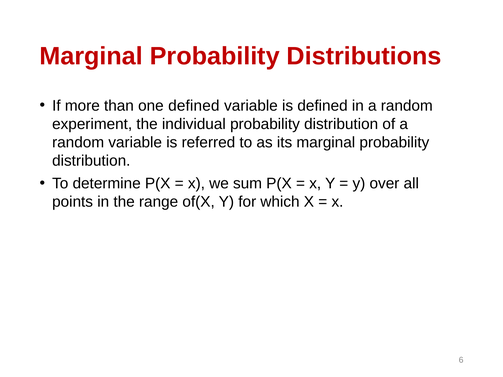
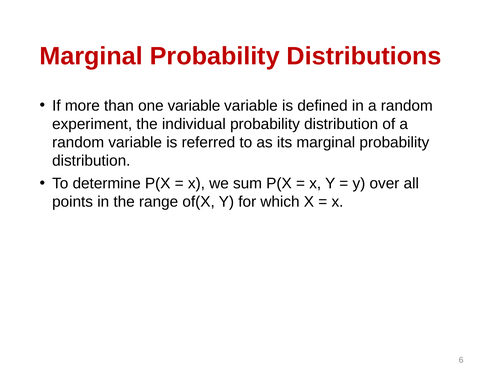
one defined: defined -> variable
